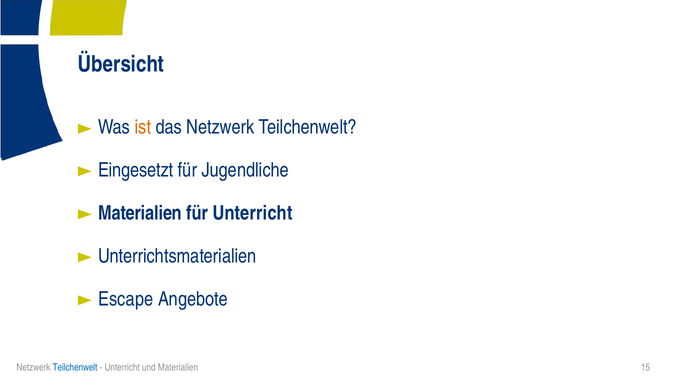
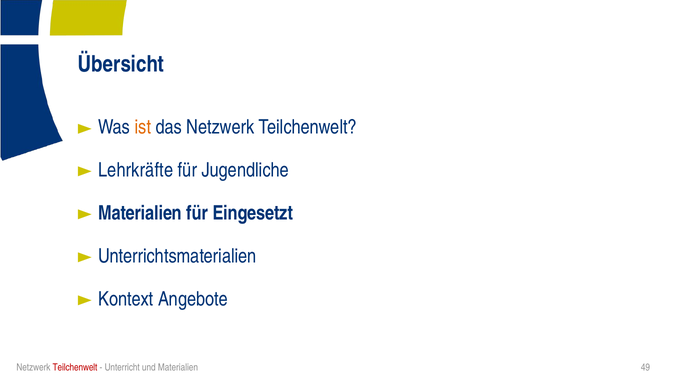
Eingesetzt: Eingesetzt -> Lehrkräfte
für Unterricht: Unterricht -> Eingesetzt
Escape: Escape -> Kontext
Teilchenwelt at (75, 368) colour: blue -> red
15: 15 -> 49
